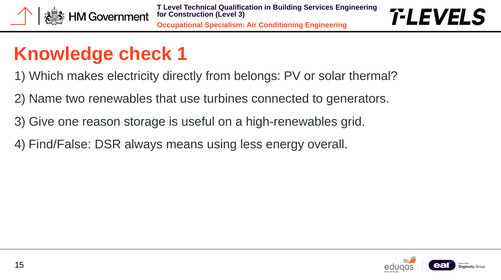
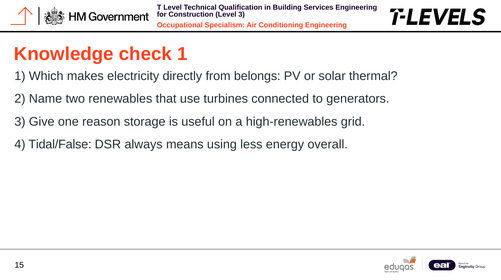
Find/False: Find/False -> Tidal/False
